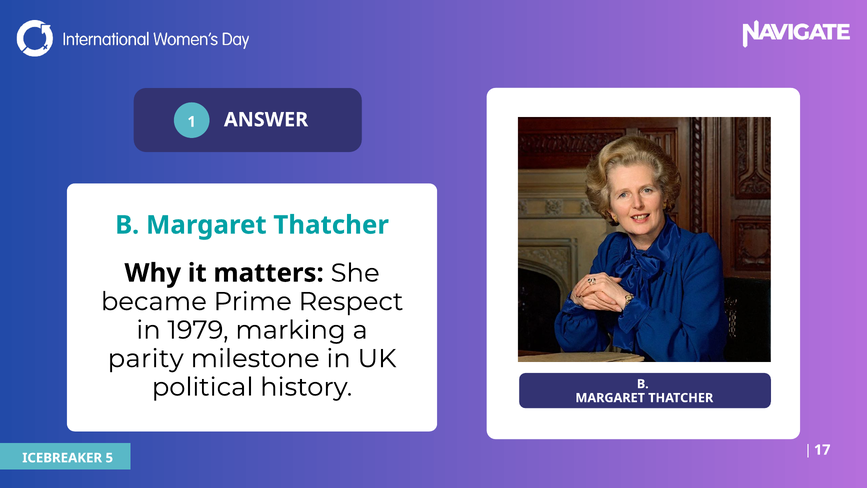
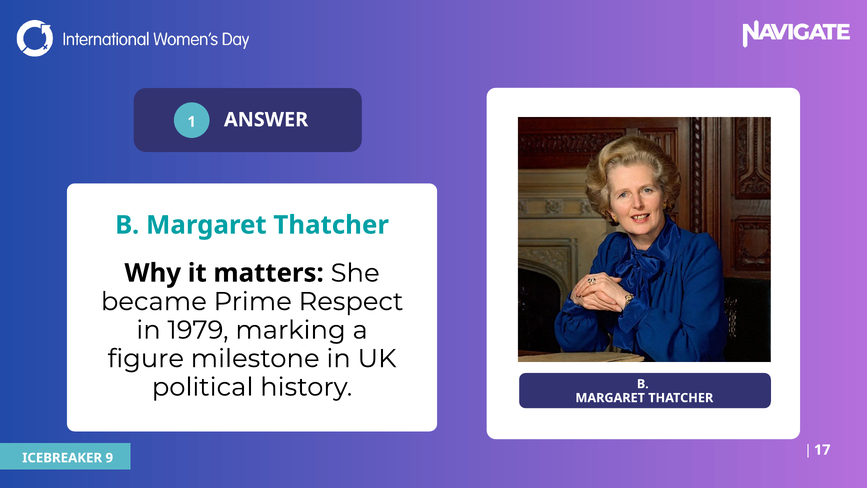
parity: parity -> figure
5: 5 -> 9
